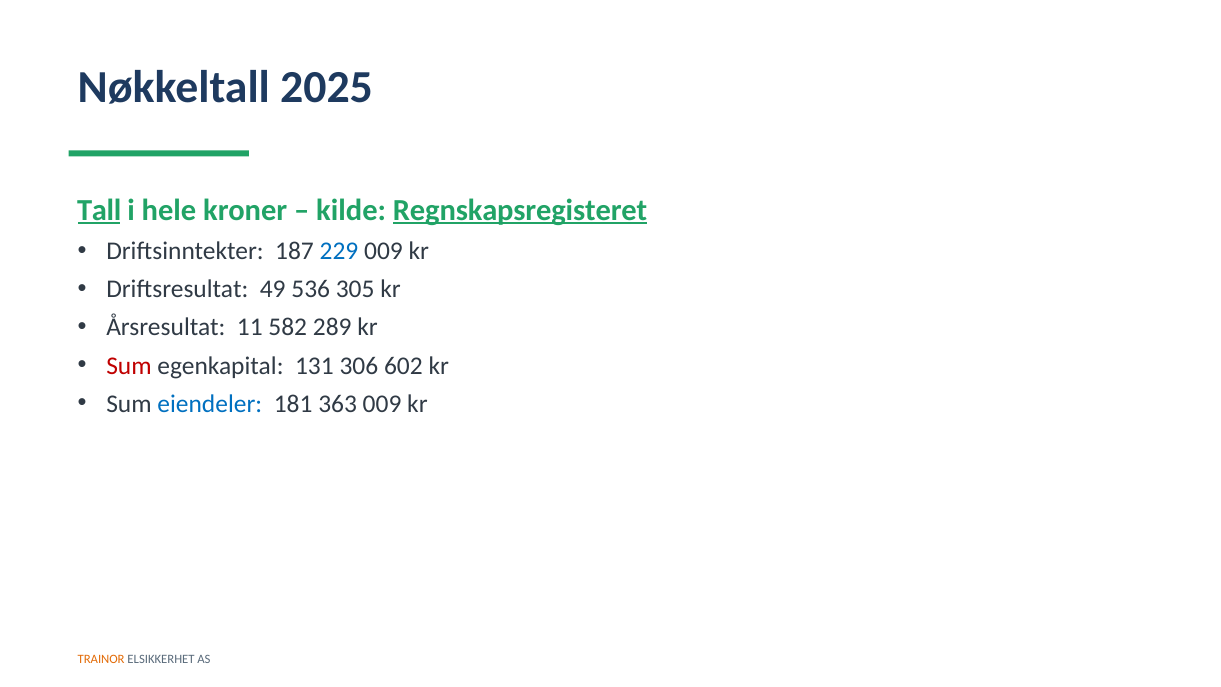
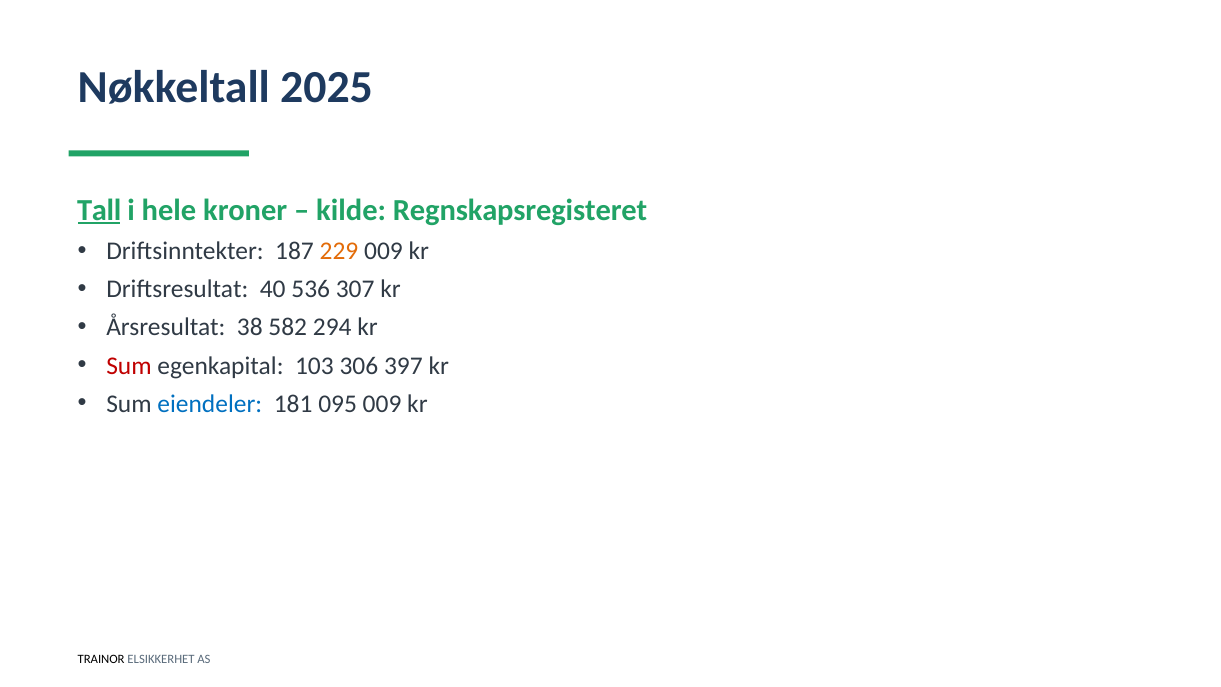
Regnskapsregisteret underline: present -> none
229 colour: blue -> orange
49: 49 -> 40
305: 305 -> 307
11: 11 -> 38
289: 289 -> 294
131: 131 -> 103
602: 602 -> 397
363: 363 -> 095
TRAINOR colour: orange -> black
